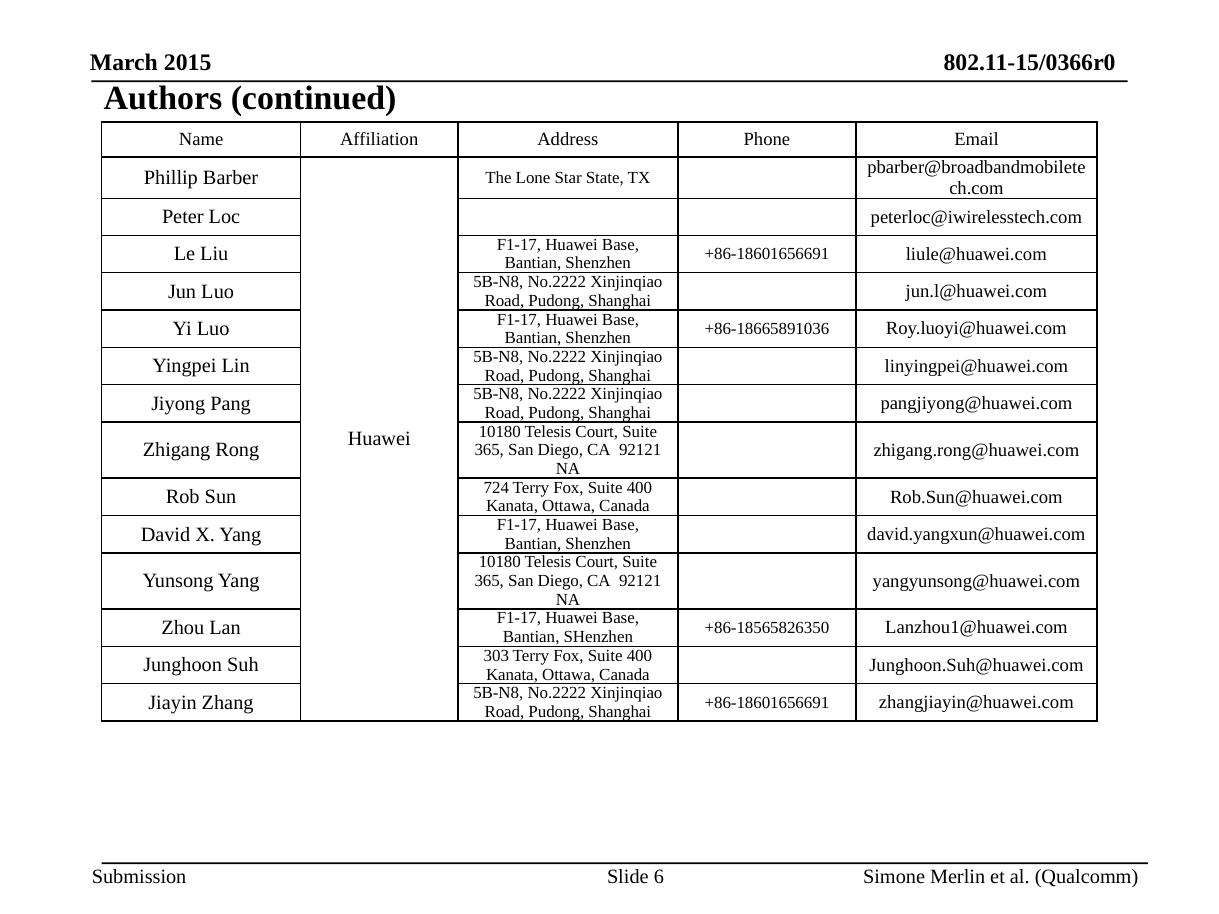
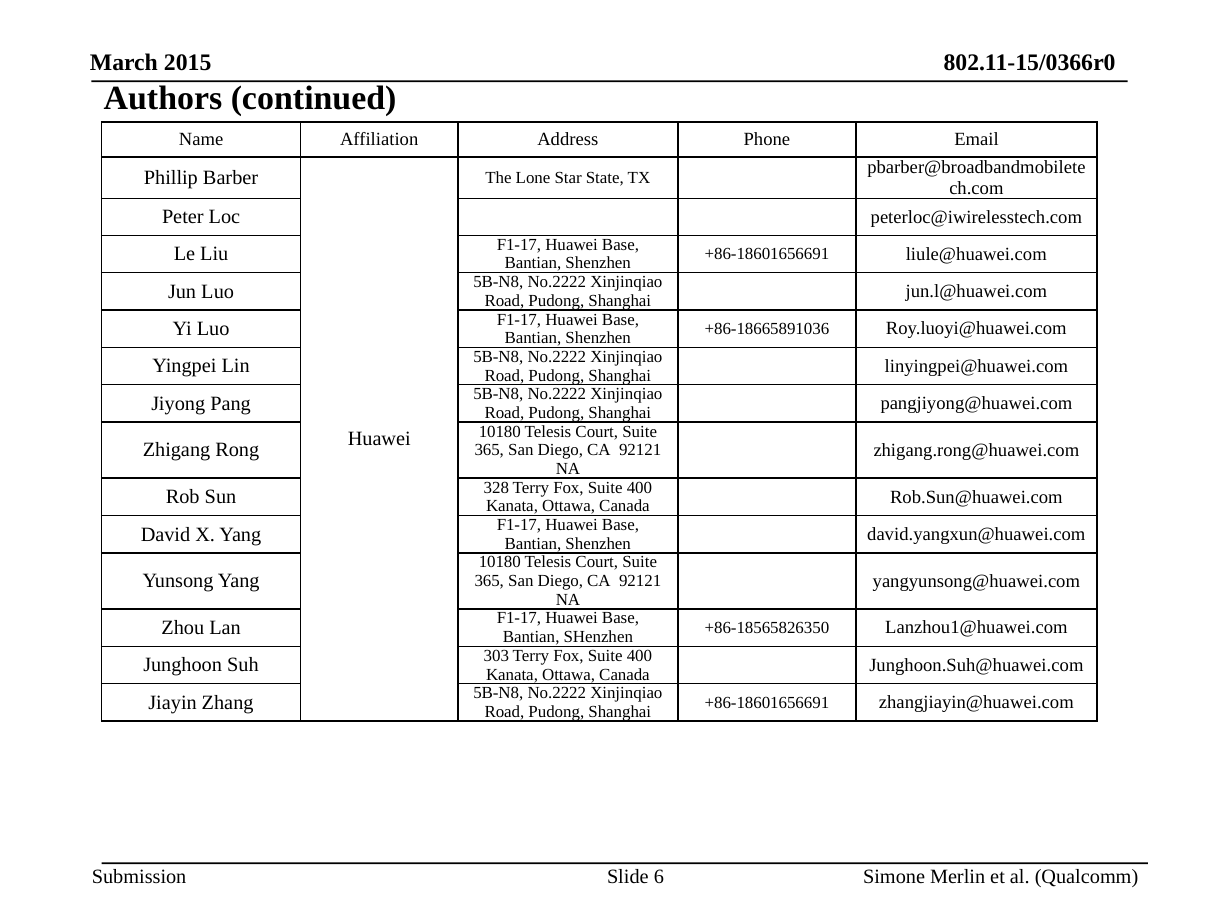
724: 724 -> 328
